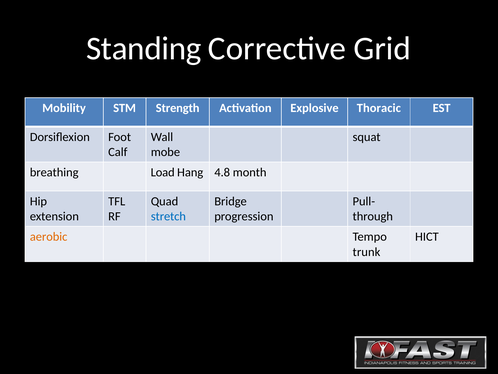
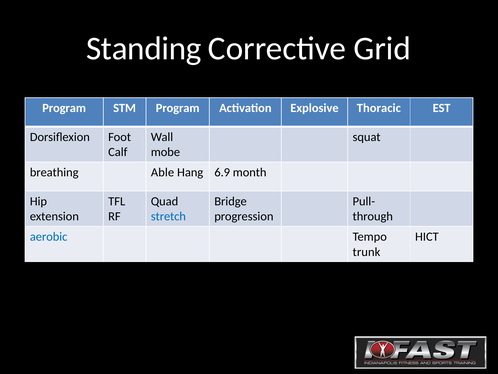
Mobility at (64, 108): Mobility -> Program
STM Strength: Strength -> Program
Load: Load -> Able
4.8: 4.8 -> 6.9
aerobic colour: orange -> blue
